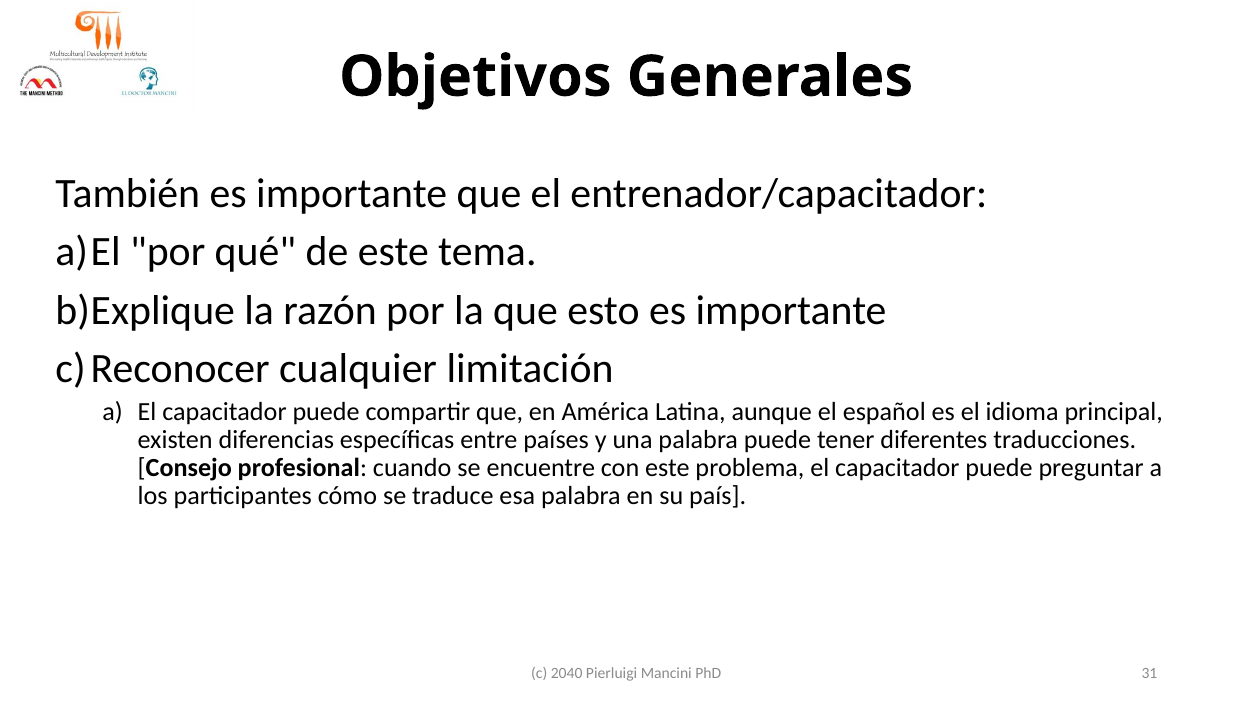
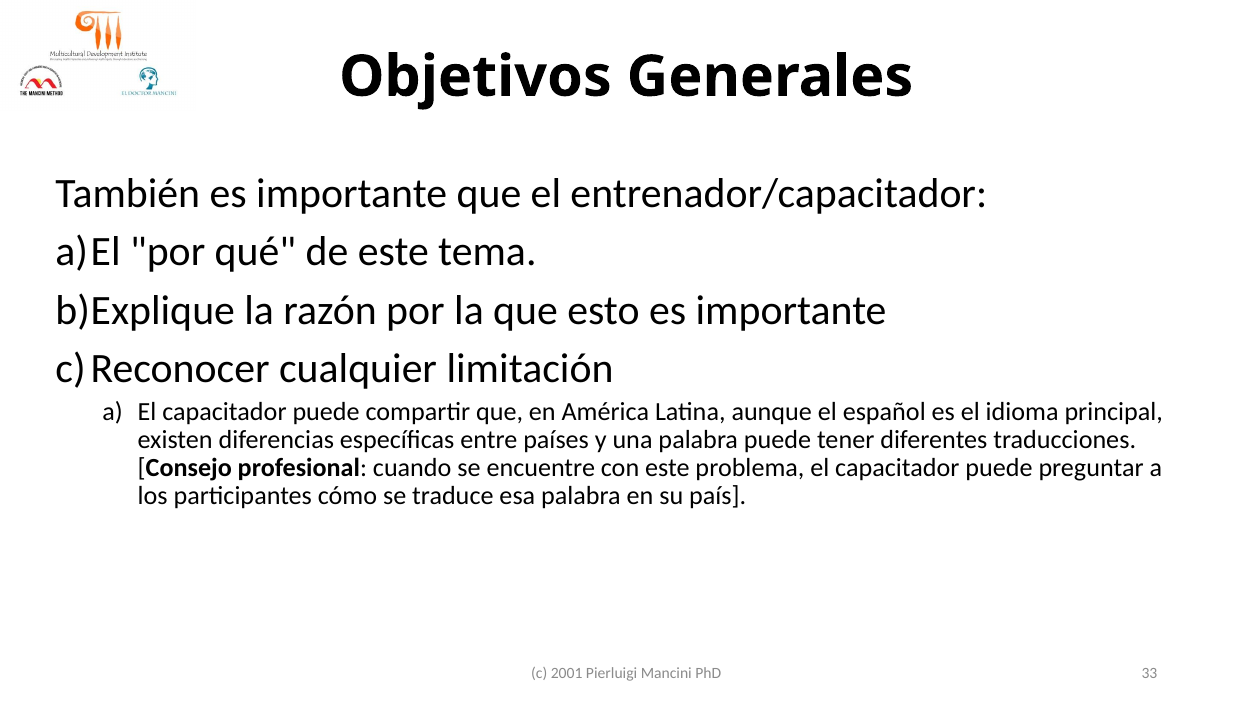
2040: 2040 -> 2001
31: 31 -> 33
